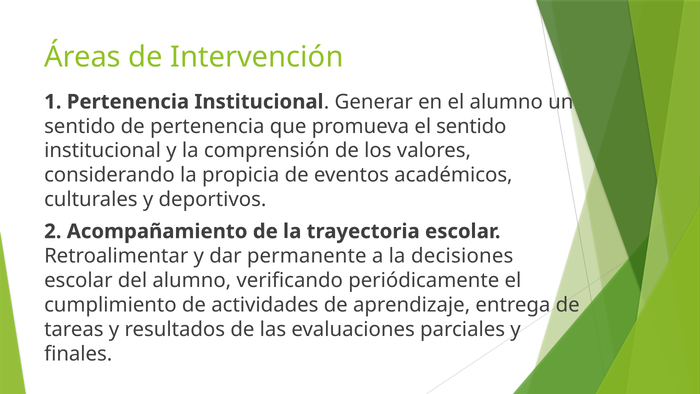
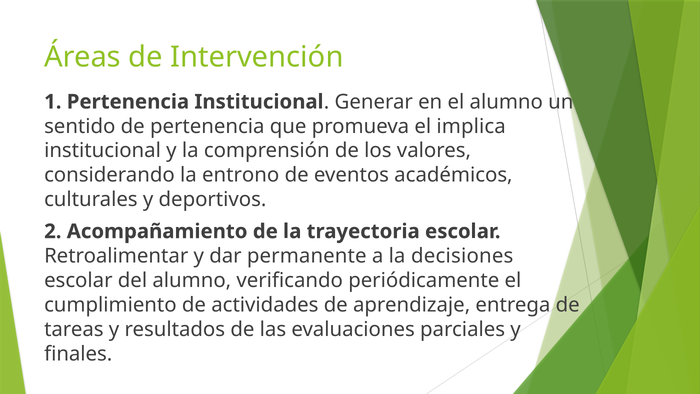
el sentido: sentido -> implica
propicia: propicia -> entrono
